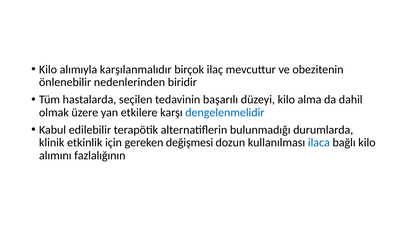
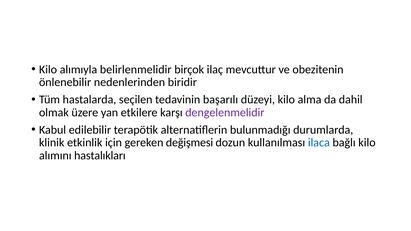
karşılanmalıdır: karşılanmalıdır -> belirlenmelidir
dengelenmelidir colour: blue -> purple
fazlalığının: fazlalığının -> hastalıkları
